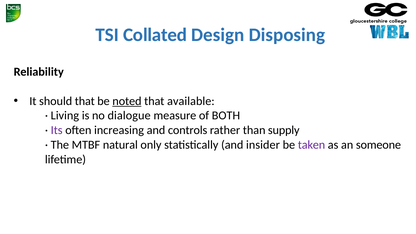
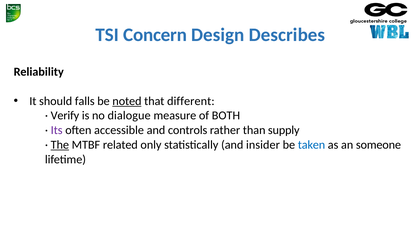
Collated: Collated -> Concern
Disposing: Disposing -> Describes
should that: that -> falls
available: available -> different
Living: Living -> Verify
increasing: increasing -> accessible
The underline: none -> present
natural: natural -> related
taken colour: purple -> blue
